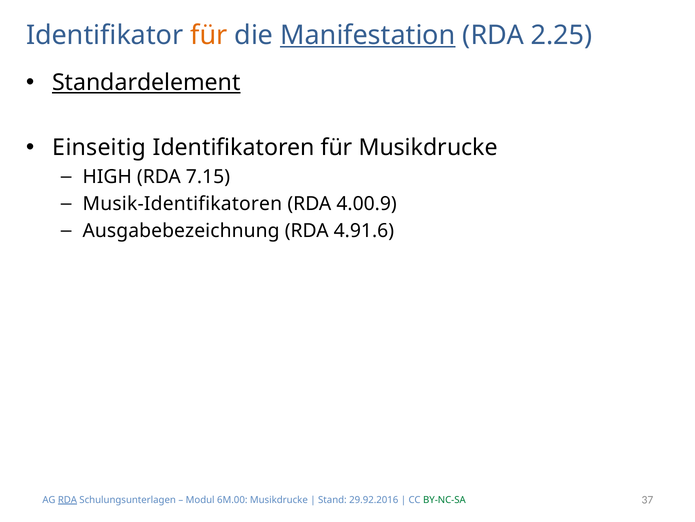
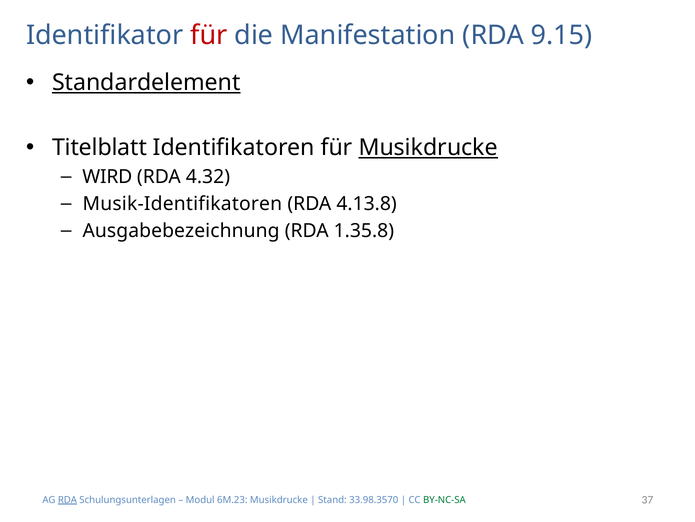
für at (209, 35) colour: orange -> red
Manifestation underline: present -> none
2.25: 2.25 -> 9.15
Einseitig: Einseitig -> Titelblatt
Musikdrucke at (428, 147) underline: none -> present
HIGH: HIGH -> WIRD
7.15: 7.15 -> 4.32
4.00.9: 4.00.9 -> 4.13.8
4.91.6: 4.91.6 -> 1.35.8
6M.00: 6M.00 -> 6M.23
29.92.2016: 29.92.2016 -> 33.98.3570
